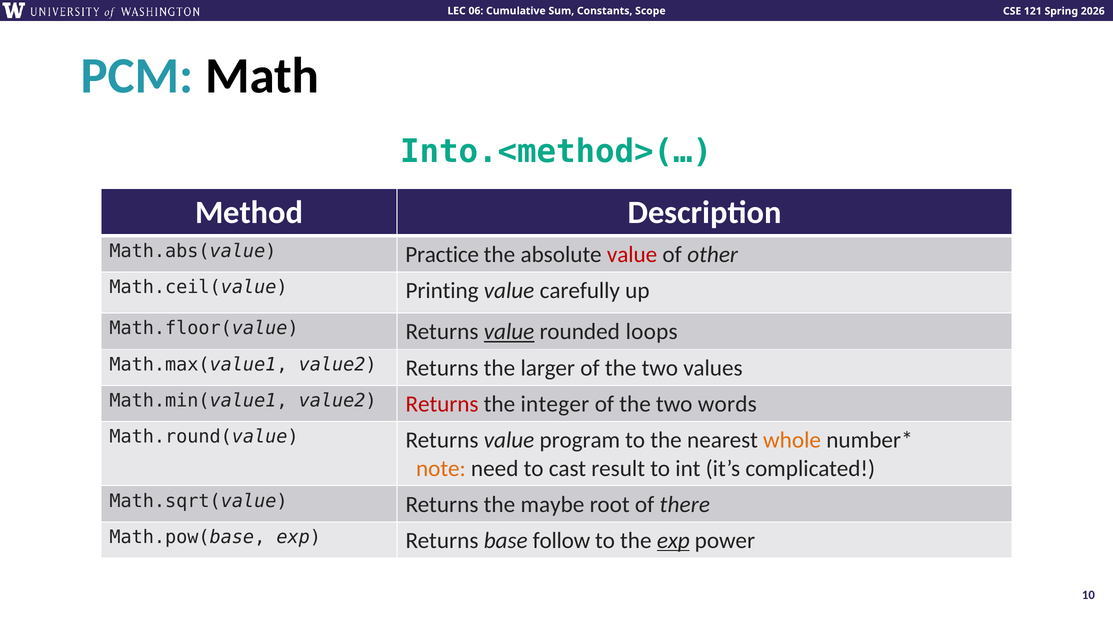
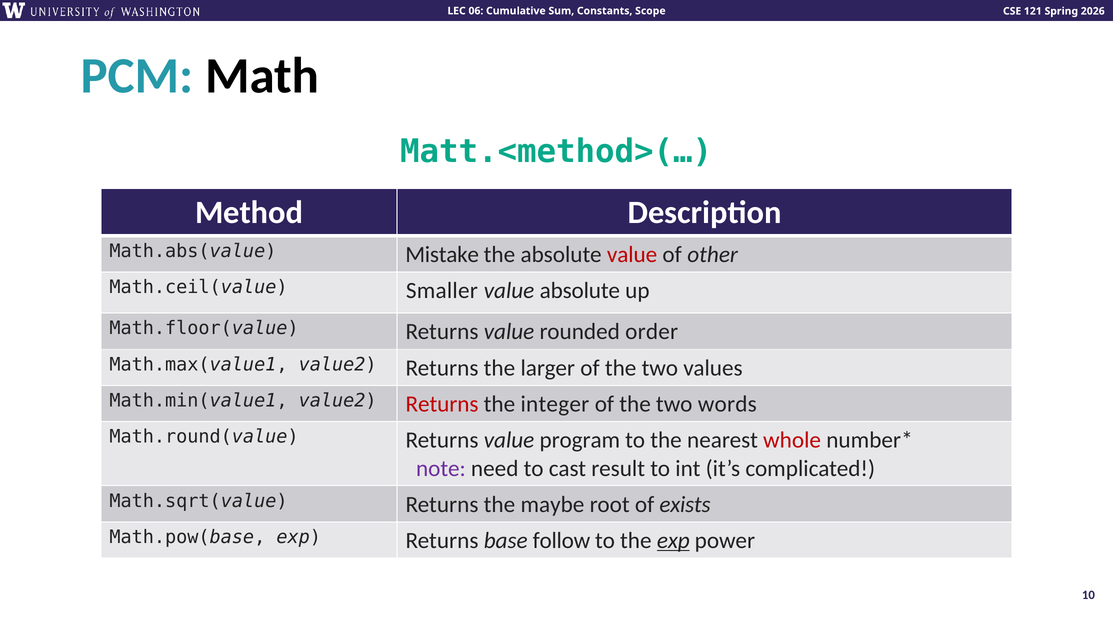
Into.<method>(…: Into.<method>(… -> Matt.<method>(…
Practice: Practice -> Mistake
Printing: Printing -> Smaller
value carefully: carefully -> absolute
value at (509, 332) underline: present -> none
loops: loops -> order
whole colour: orange -> red
note colour: orange -> purple
there: there -> exists
